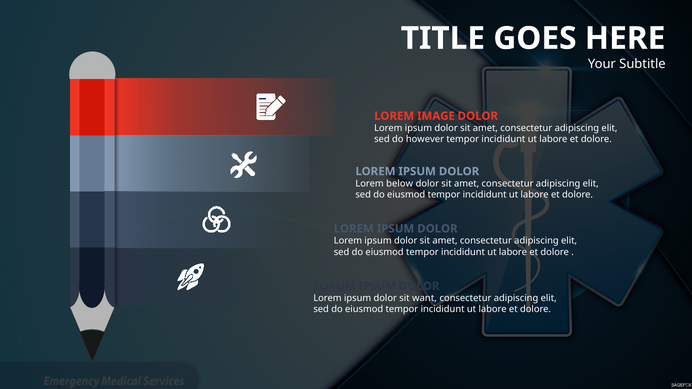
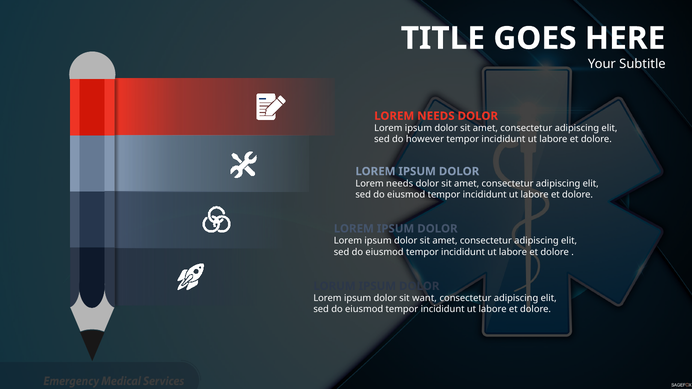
IMAGE at (436, 116): IMAGE -> NEEDS
below at (400, 184): below -> needs
